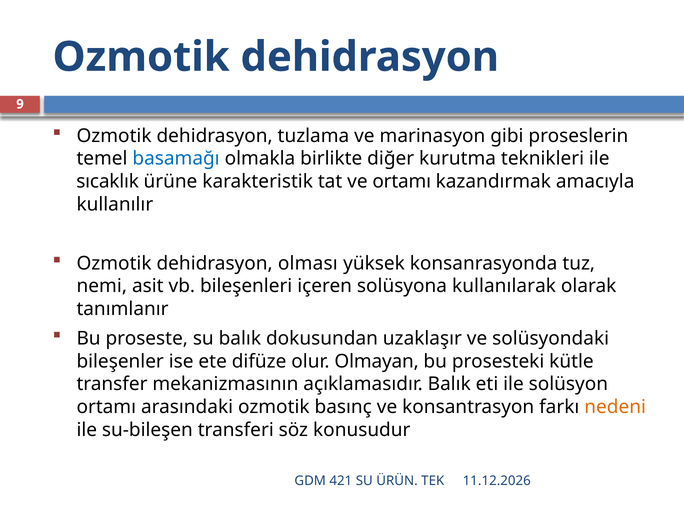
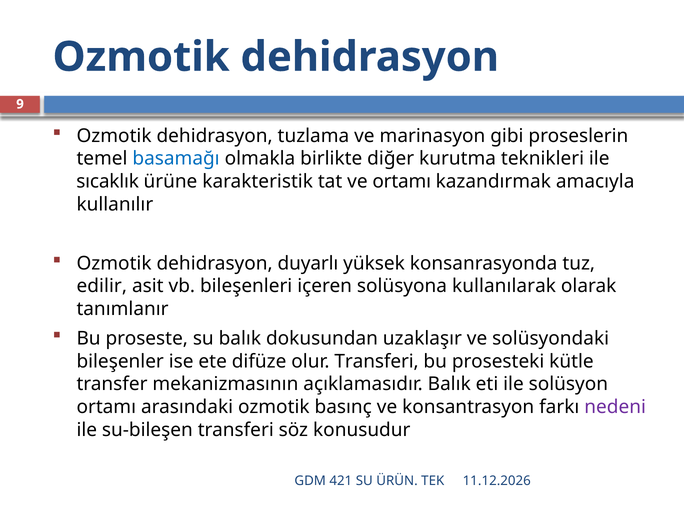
olması: olması -> duyarlı
nemi: nemi -> edilir
olur Olmayan: Olmayan -> Transferi
nedeni colour: orange -> purple
